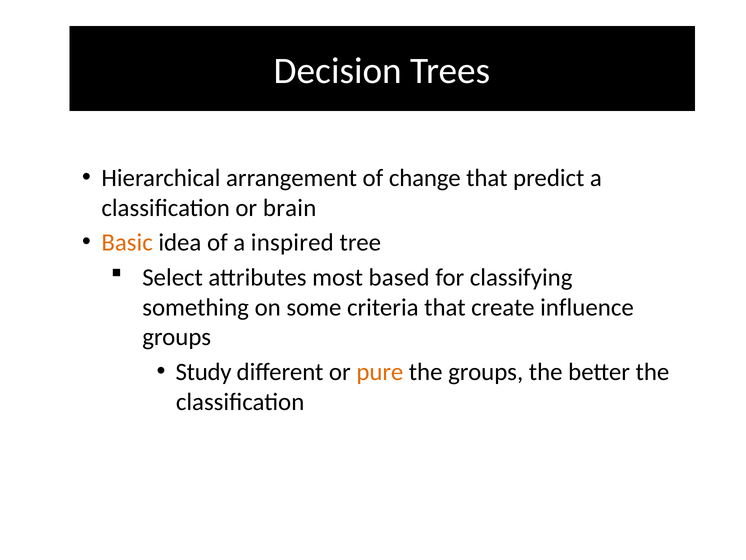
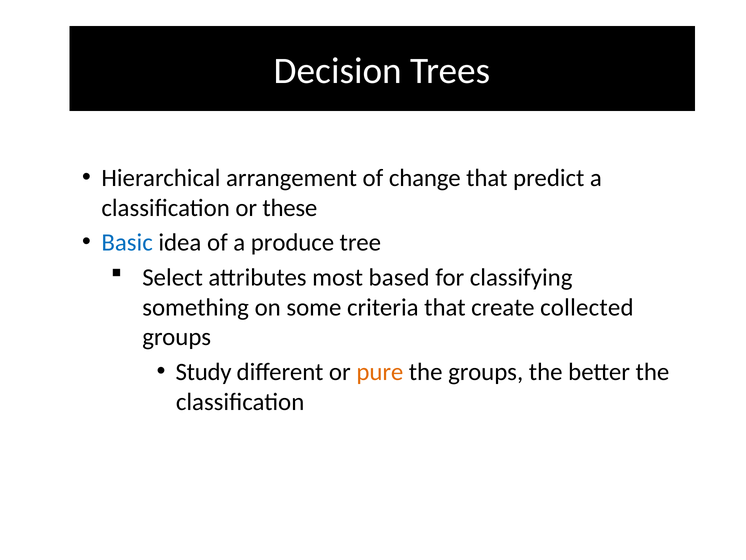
brain: brain -> these
Basic colour: orange -> blue
inspired: inspired -> produce
influence: influence -> collected
